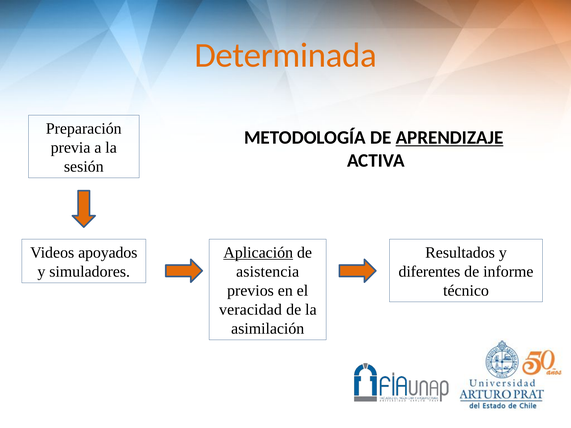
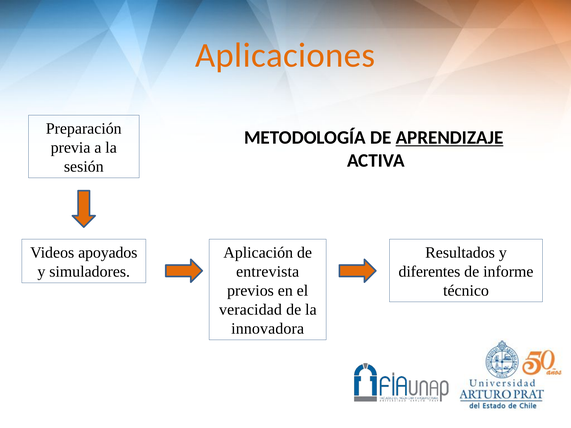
Determinada: Determinada -> Aplicaciones
Aplicación underline: present -> none
asistencia: asistencia -> entrevista
asimilación: asimilación -> innovadora
